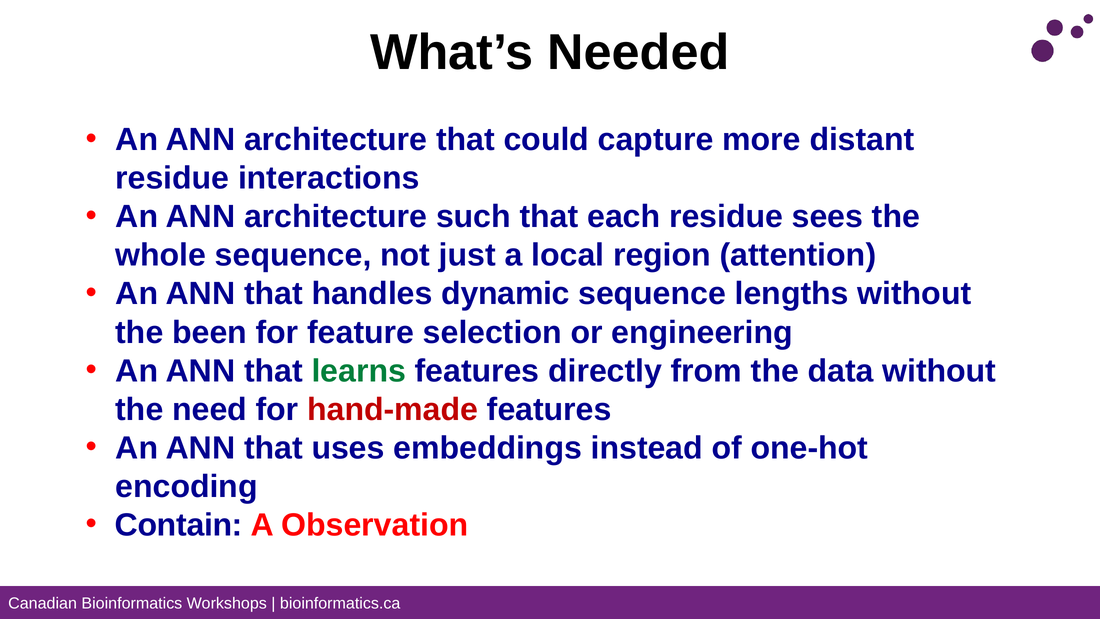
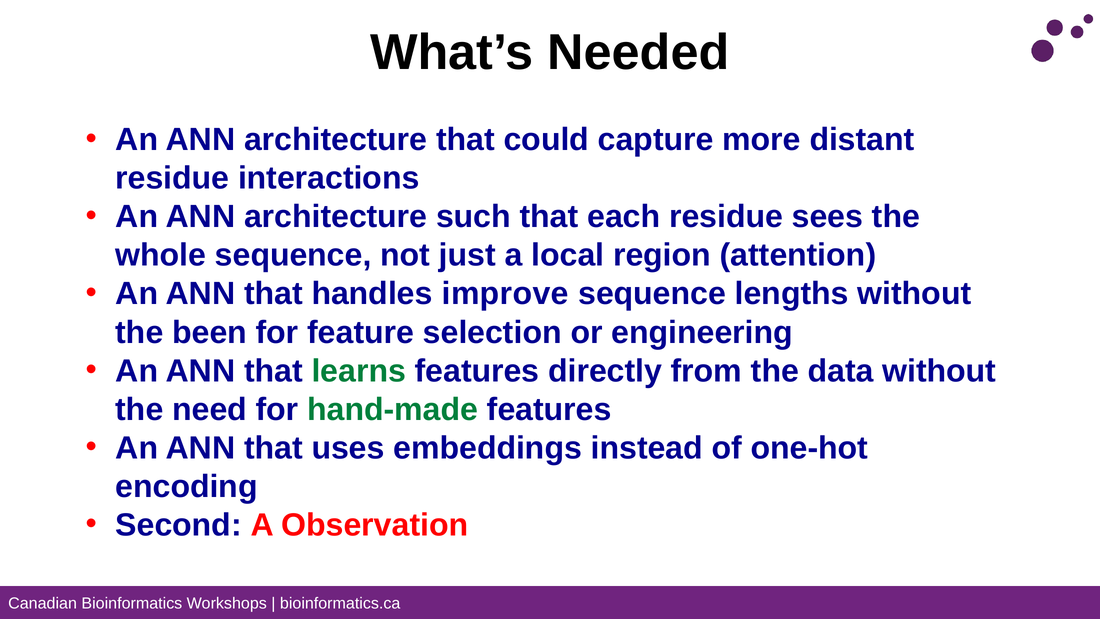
dynamic: dynamic -> improve
hand-made colour: red -> green
Contain: Contain -> Second
